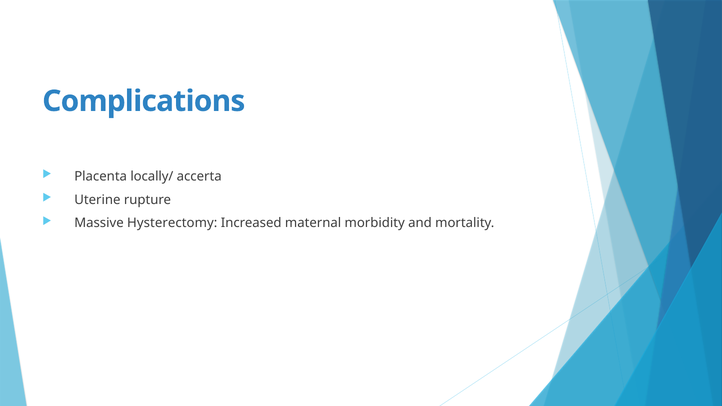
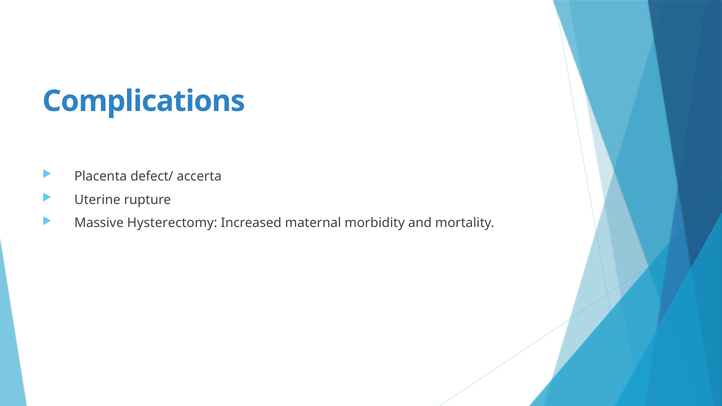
locally/: locally/ -> defect/
